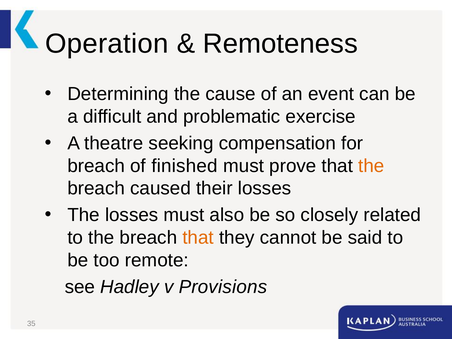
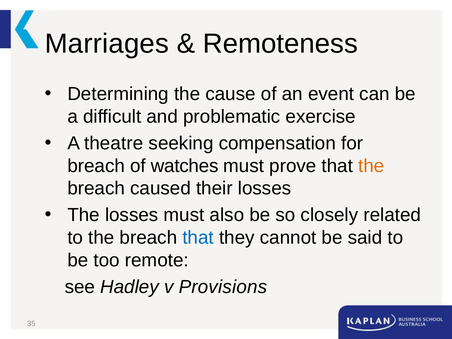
Operation: Operation -> Marriages
finished: finished -> watches
that at (198, 238) colour: orange -> blue
